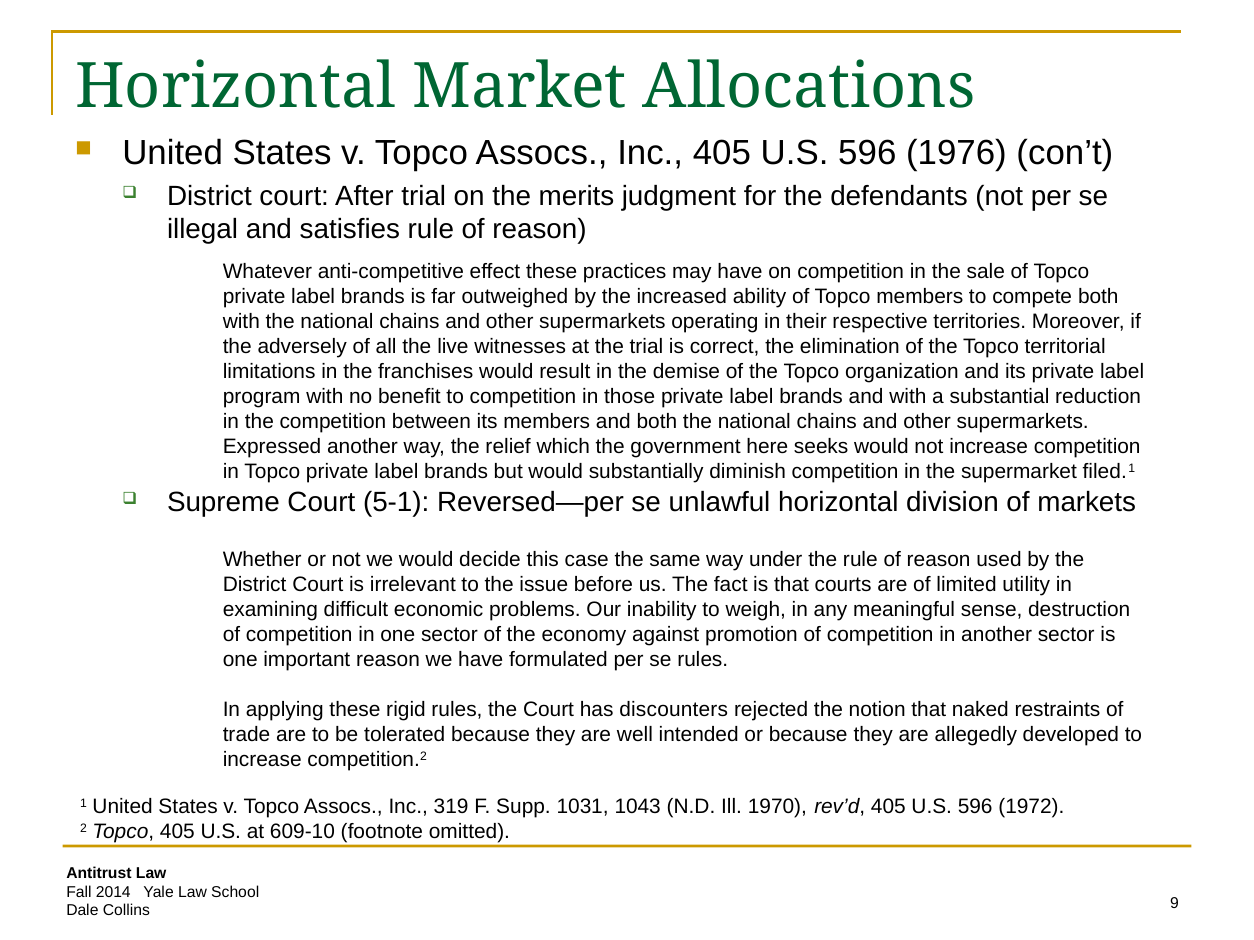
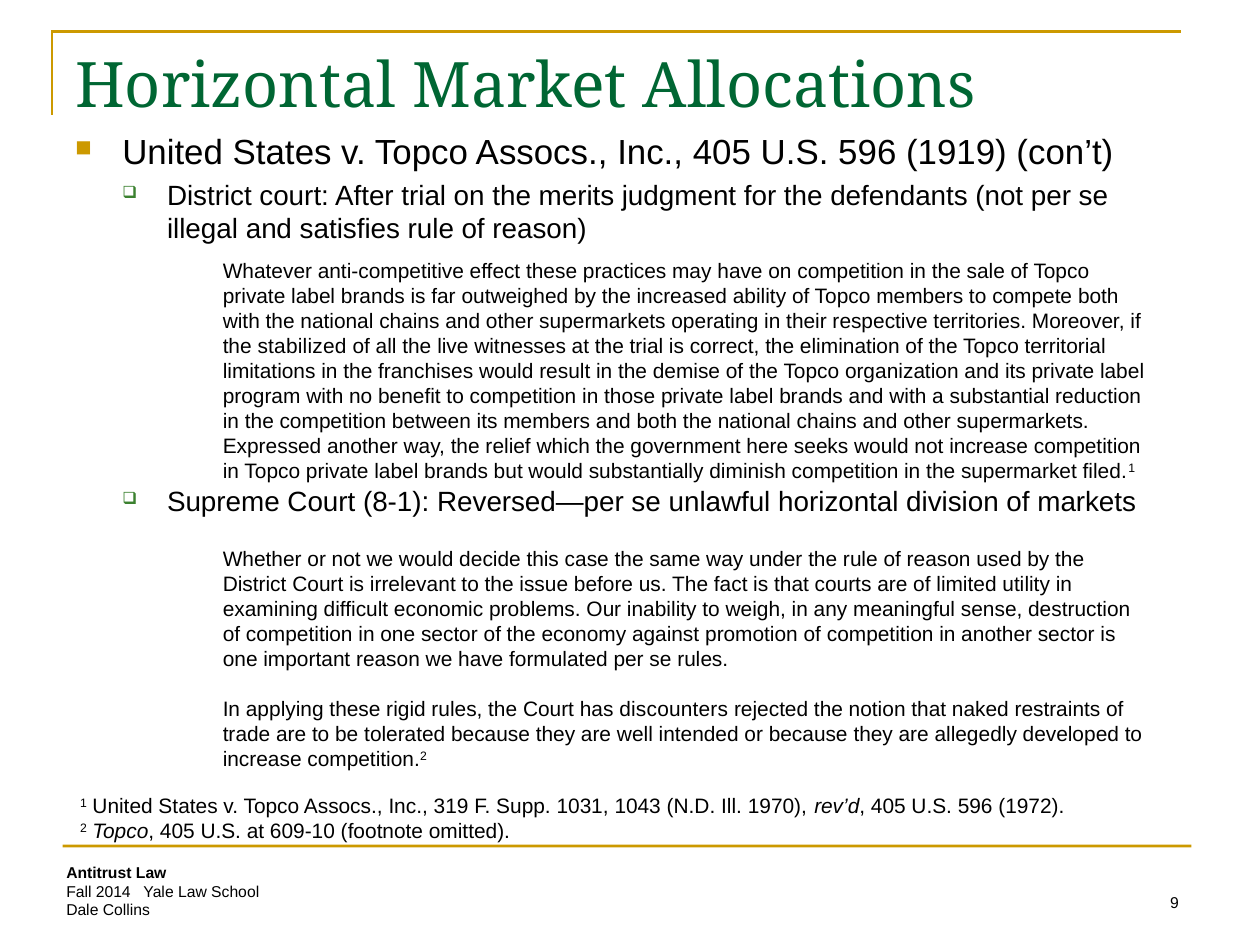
1976: 1976 -> 1919
adversely: adversely -> stabilized
5-1: 5-1 -> 8-1
